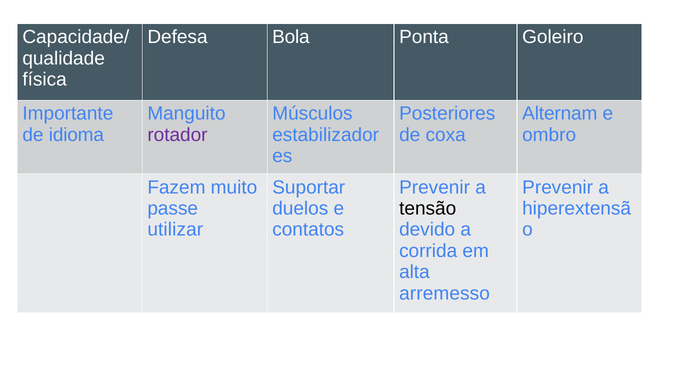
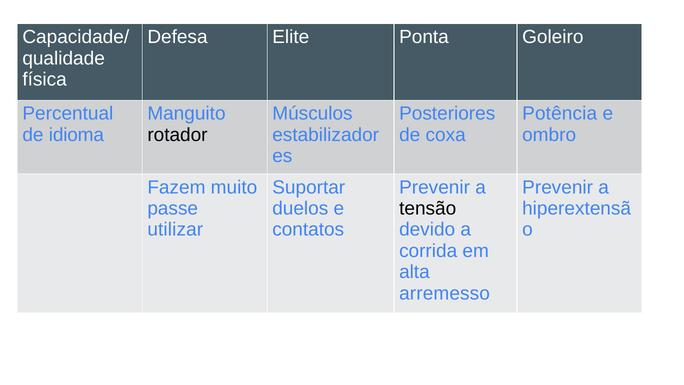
Bola: Bola -> Elite
Importante: Importante -> Percentual
Alternam: Alternam -> Potência
rotador colour: purple -> black
